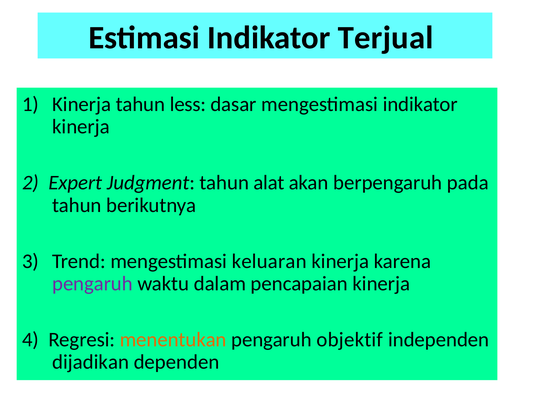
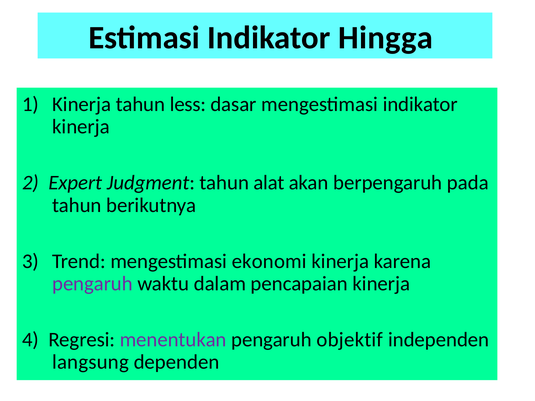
Terjual: Terjual -> Hingga
keluaran: keluaran -> ekonomi
menentukan colour: orange -> purple
dijadikan: dijadikan -> langsung
